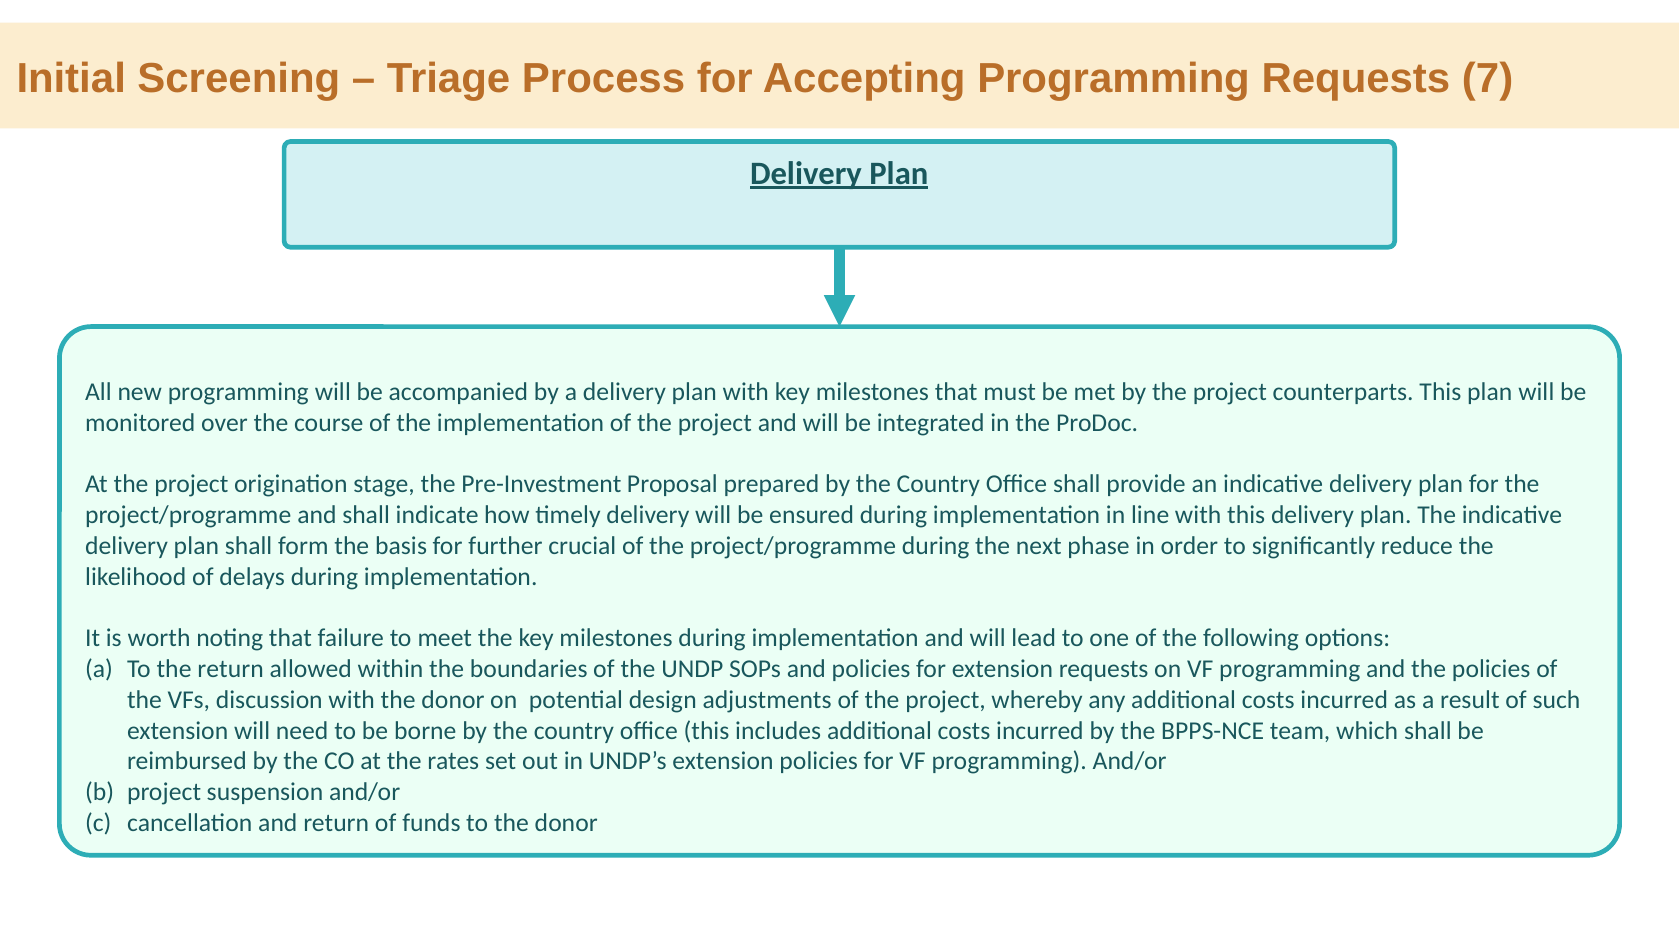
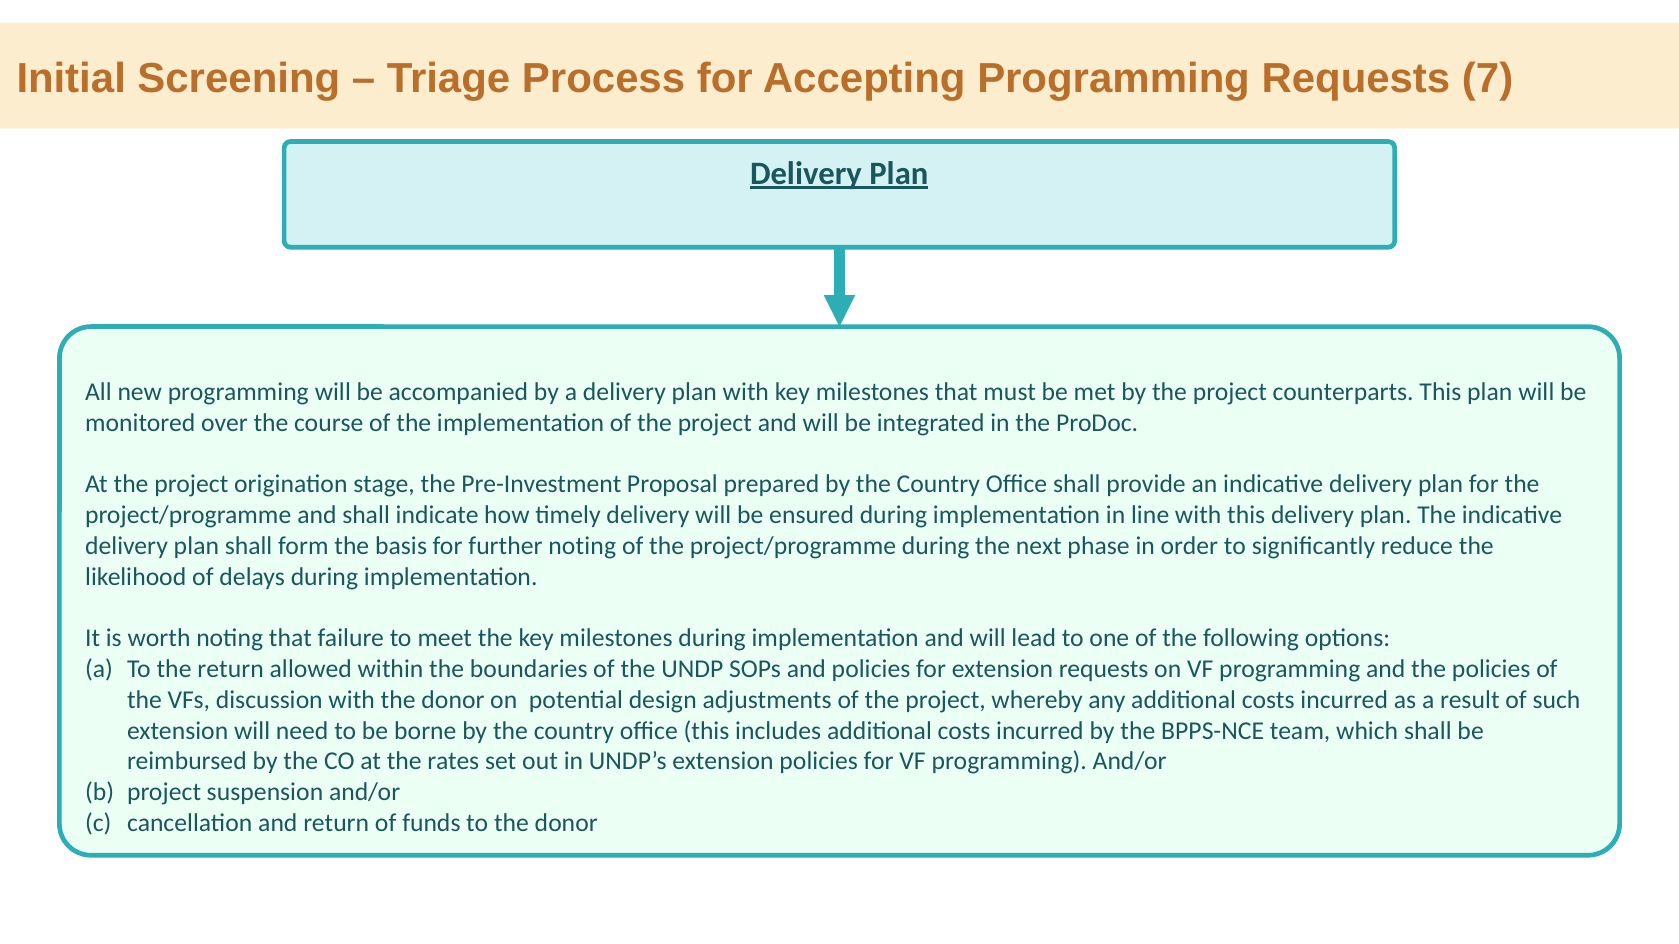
further crucial: crucial -> noting
